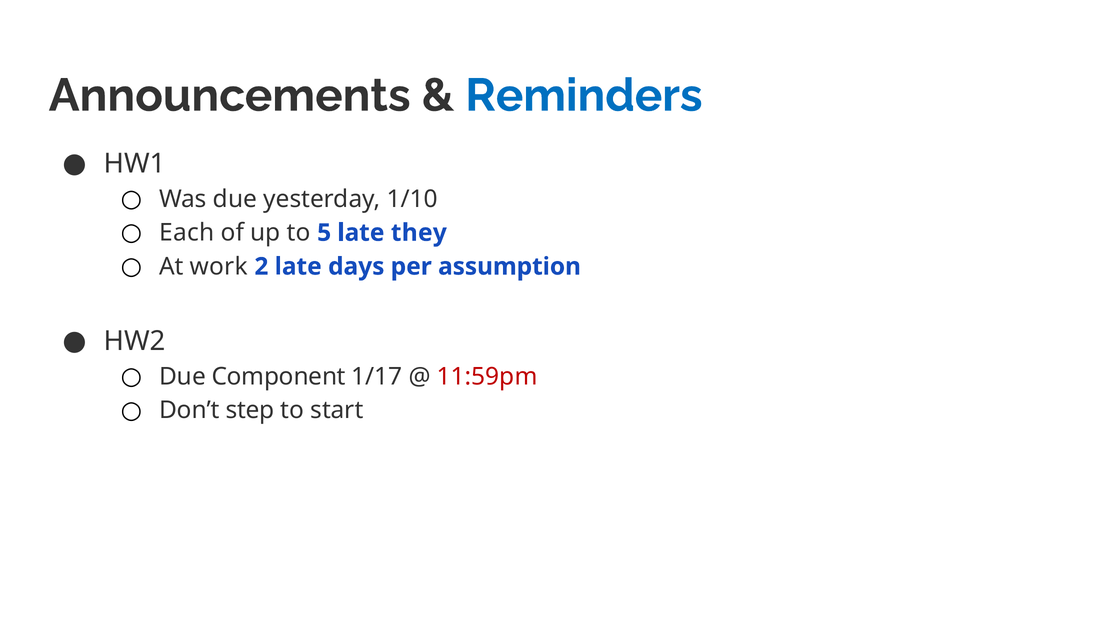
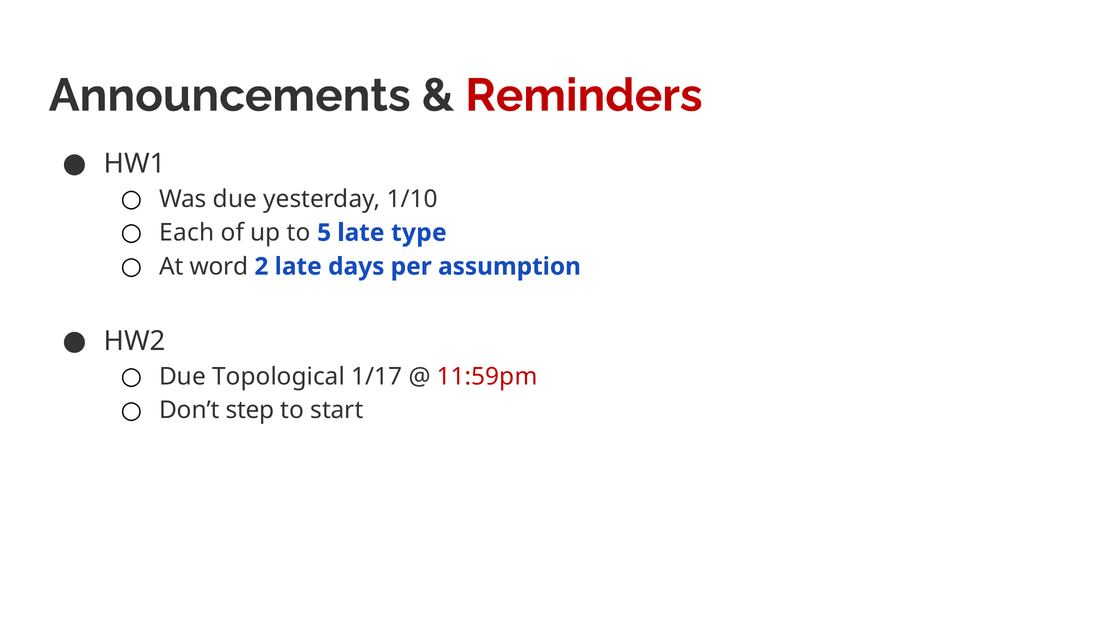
Reminders colour: blue -> red
they: they -> type
work: work -> word
Component: Component -> Topological
